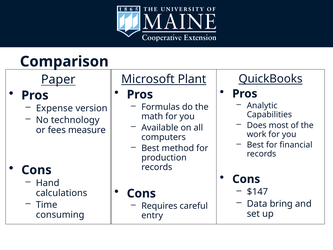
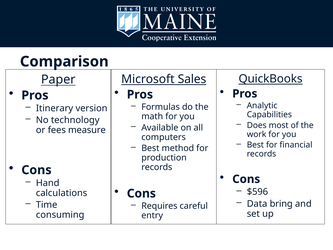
Plant: Plant -> Sales
Expense: Expense -> Itinerary
$147: $147 -> $596
